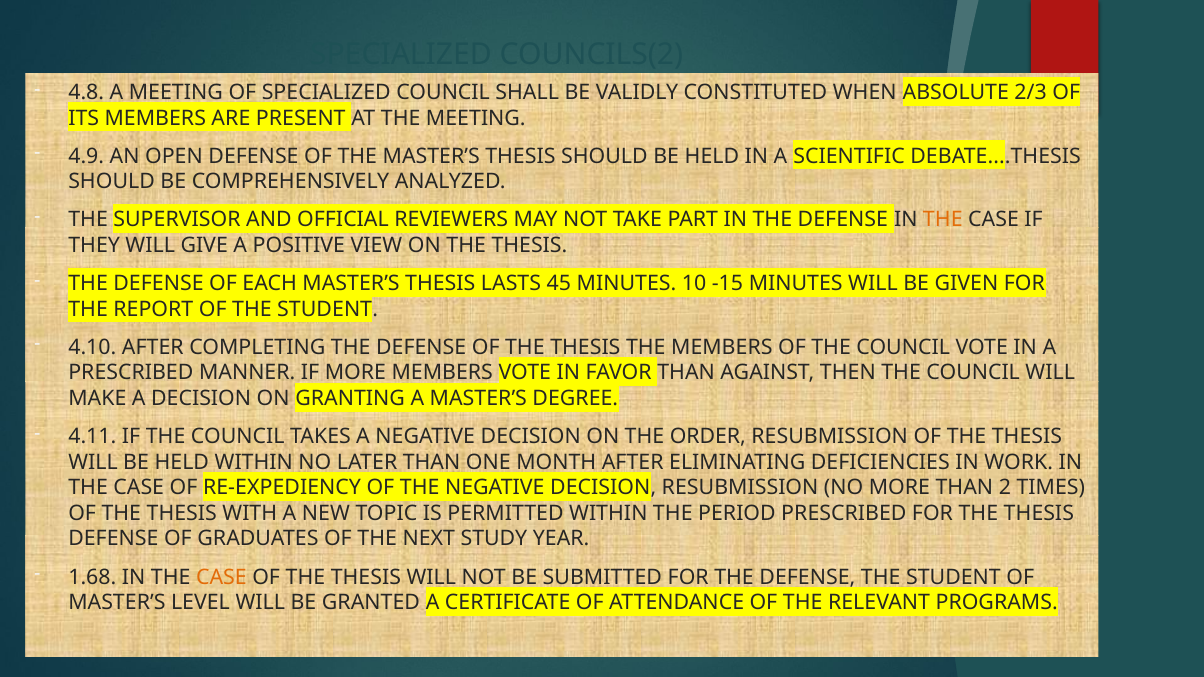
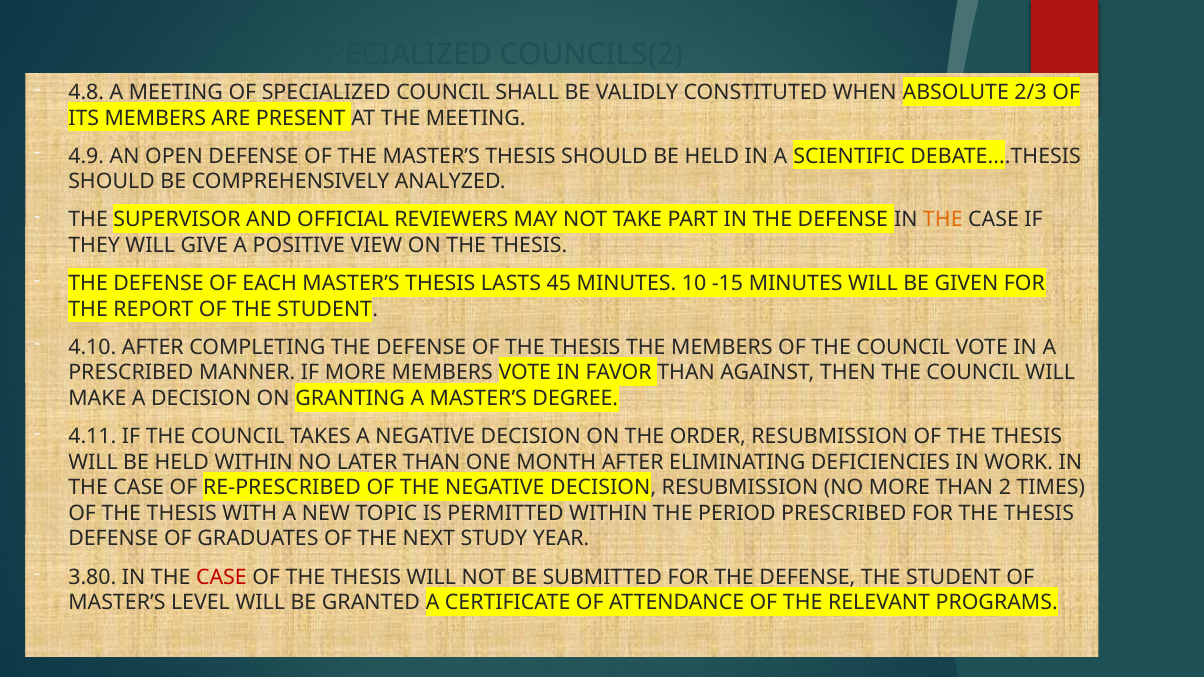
RE-EXPEDIENCY: RE-EXPEDIENCY -> RE-PRESCRIBED
1.68: 1.68 -> 3.80
CASE at (221, 577) colour: orange -> red
